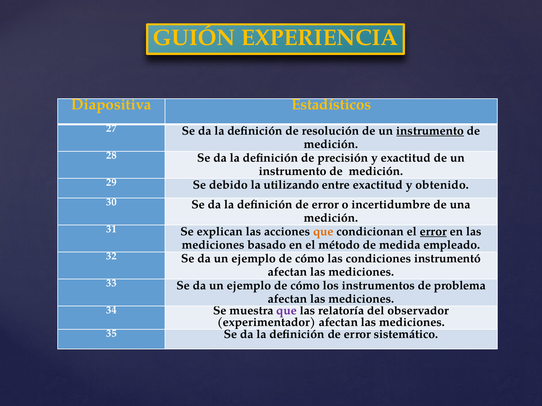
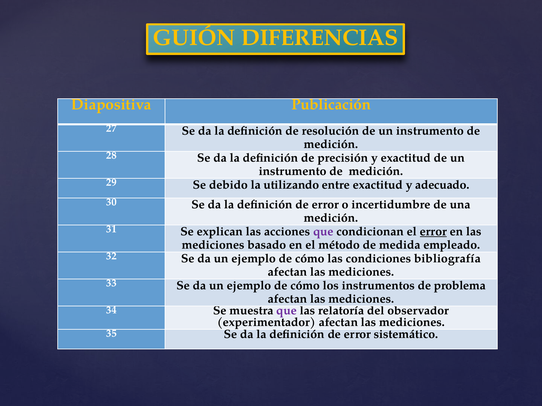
EXPERIENCIA: EXPERIENCIA -> DIFERENCIAS
Estadísticos: Estadísticos -> Publicación
instrumento at (430, 131) underline: present -> none
obtenido: obtenido -> adecuado
que at (323, 232) colour: orange -> purple
instrumentó: instrumentó -> bibliografía
